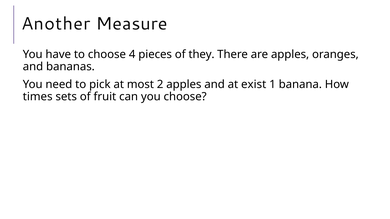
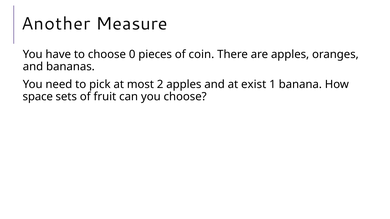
4: 4 -> 0
they: they -> coin
times: times -> space
